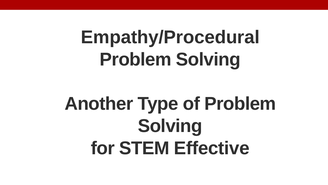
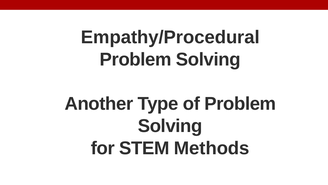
Effective: Effective -> Methods
